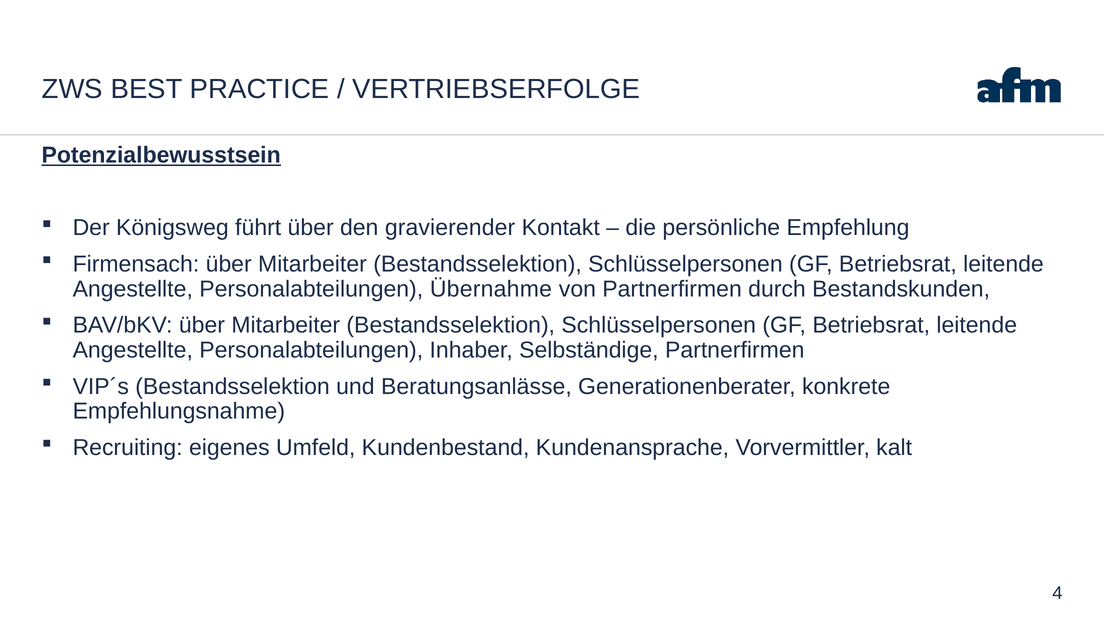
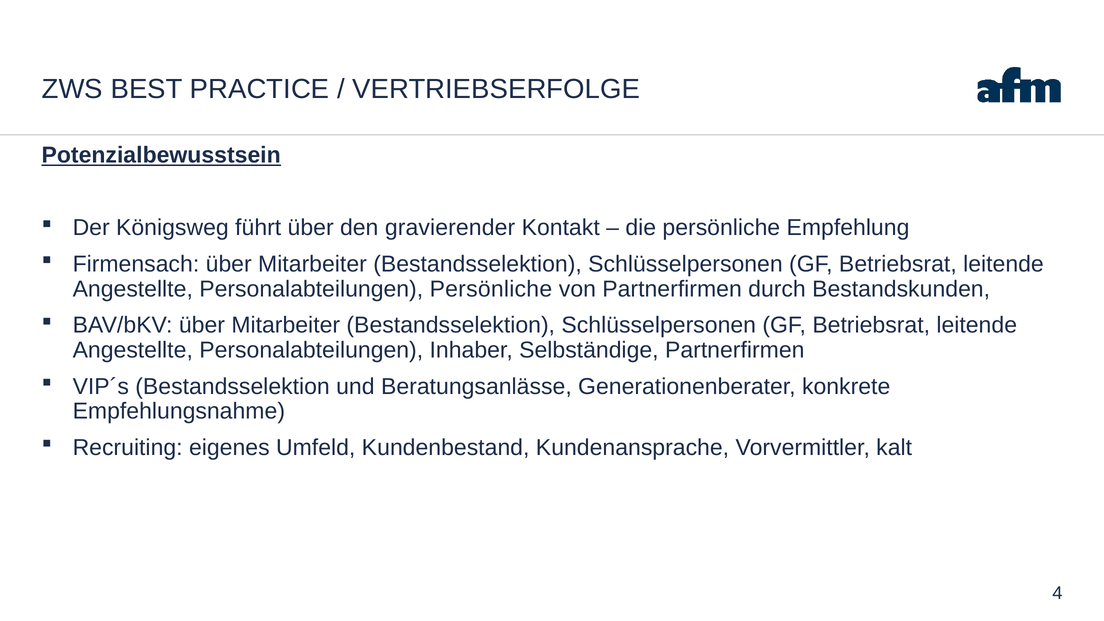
Personalabteilungen Übernahme: Übernahme -> Persönliche
